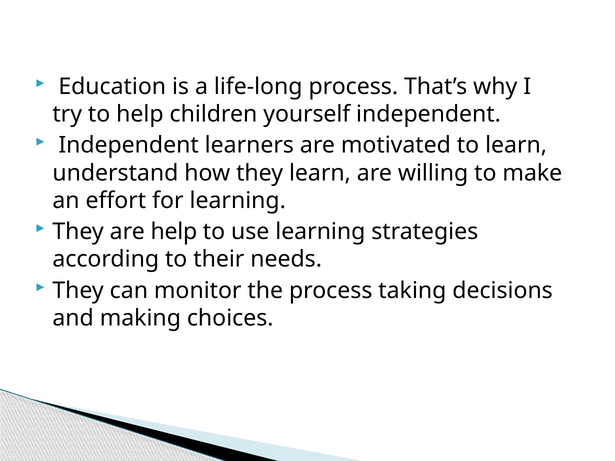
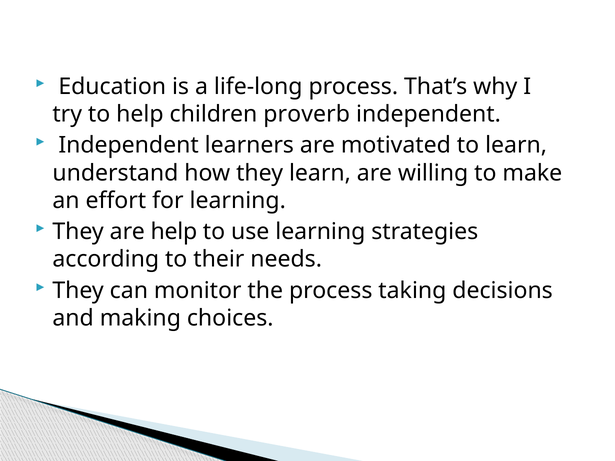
yourself: yourself -> proverb
